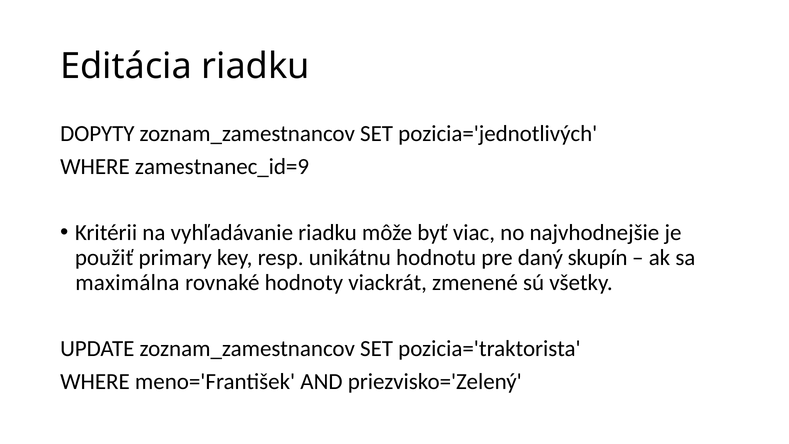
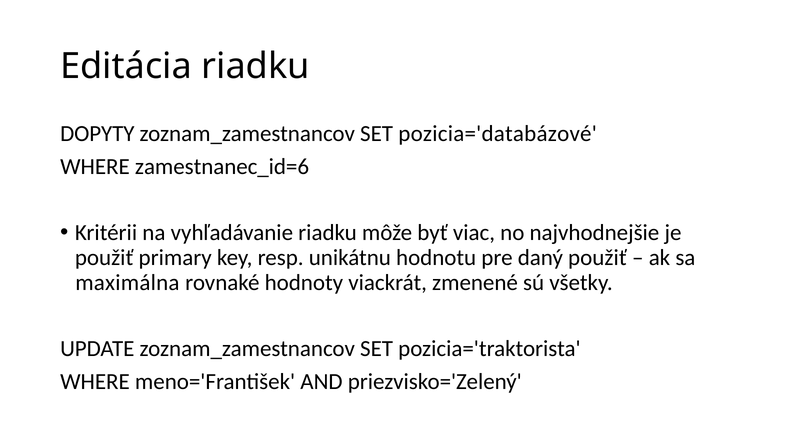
pozicia='jednotlivých: pozicia='jednotlivých -> pozicia='databázové
zamestnanec_id=9: zamestnanec_id=9 -> zamestnanec_id=6
daný skupín: skupín -> použiť
